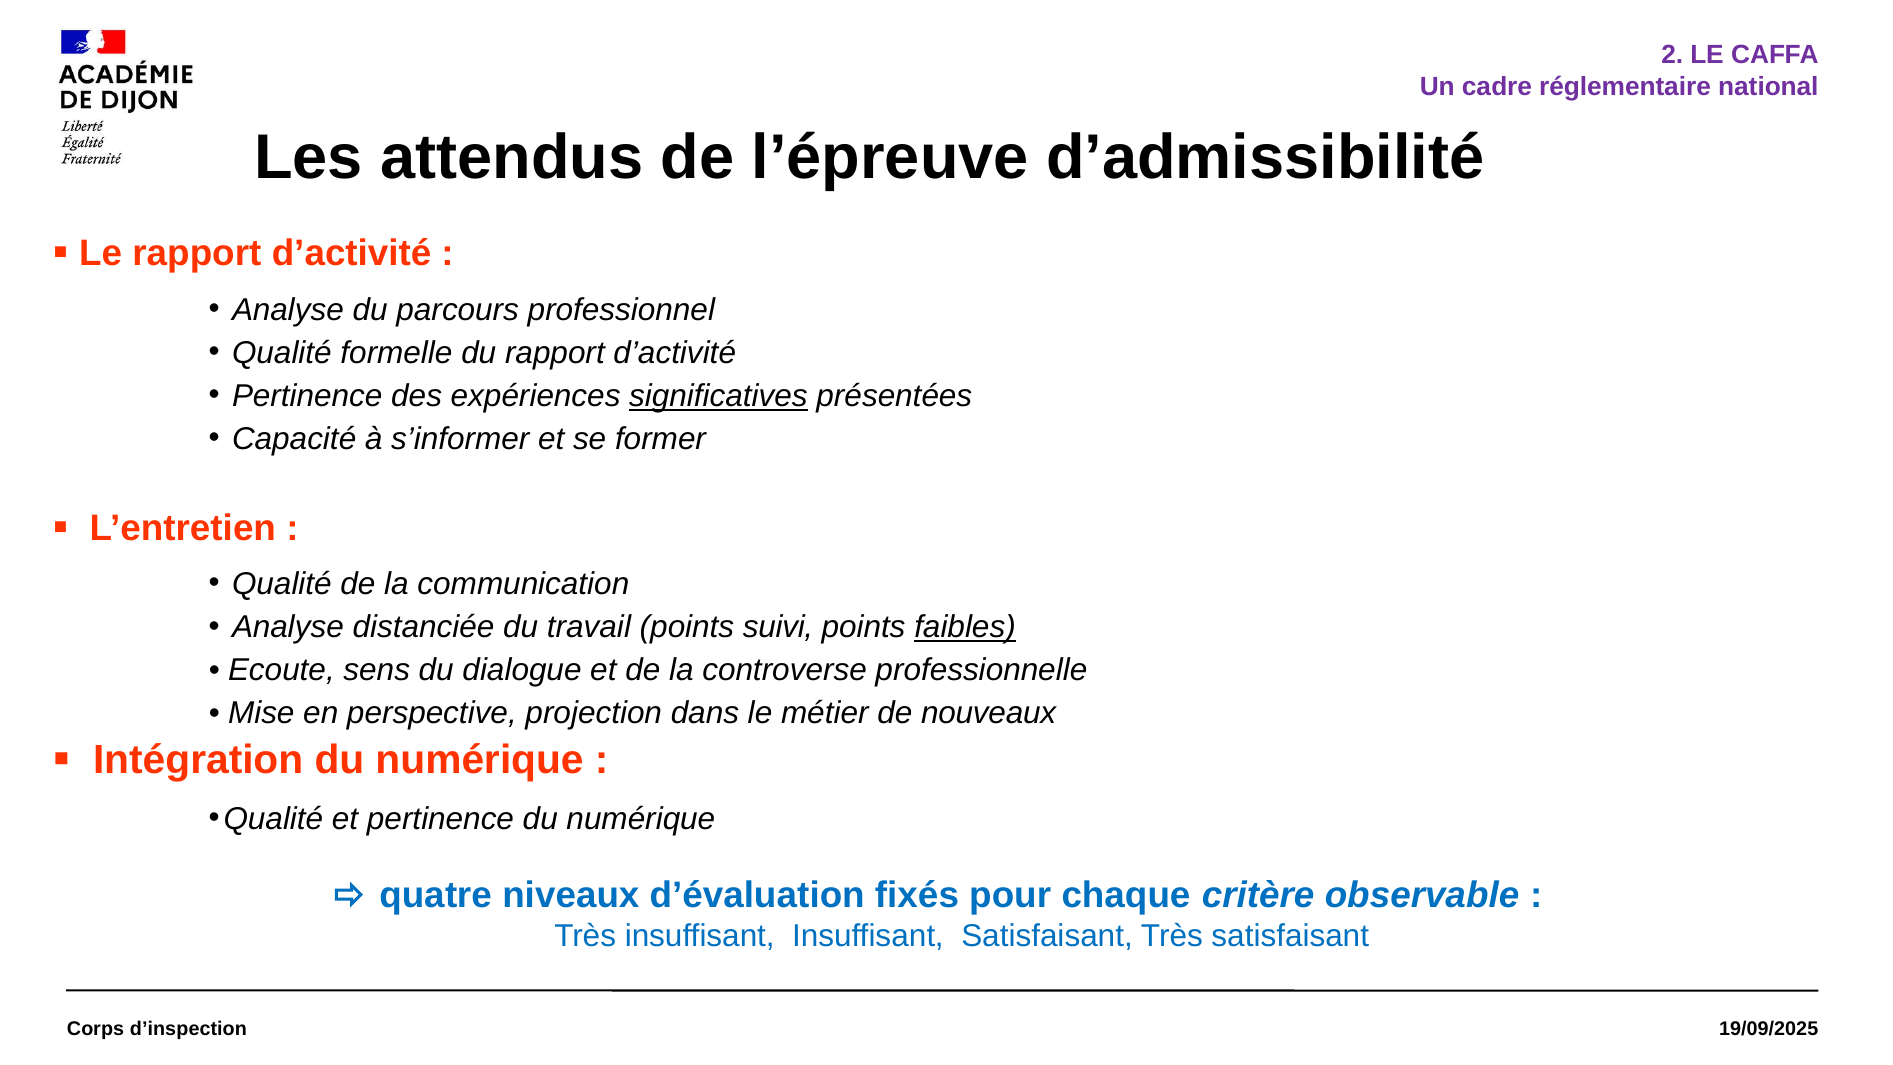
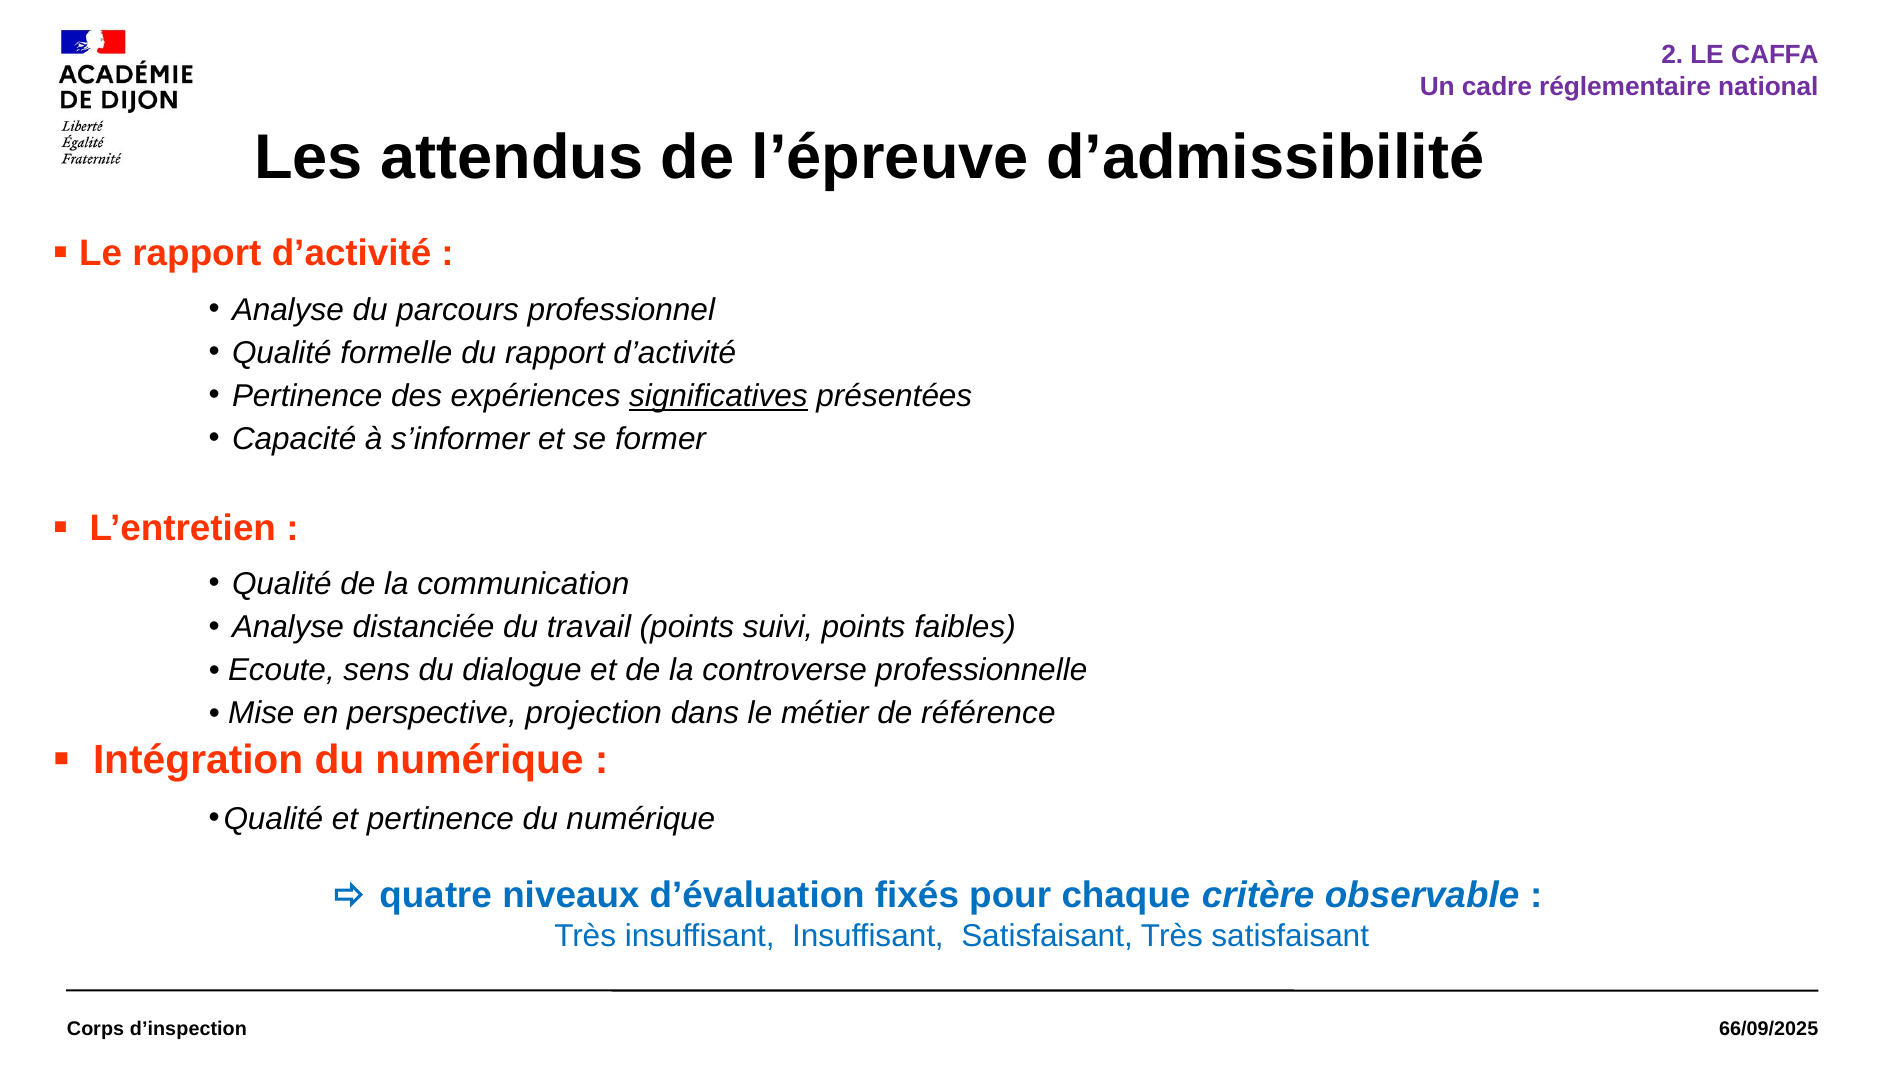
faibles underline: present -> none
nouveaux: nouveaux -> référence
19/09/2025: 19/09/2025 -> 66/09/2025
